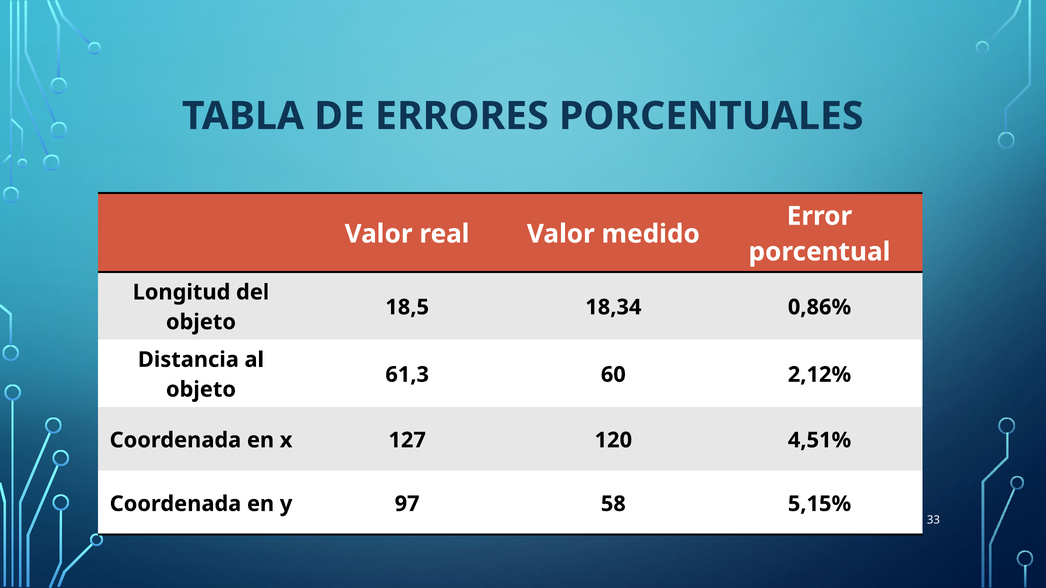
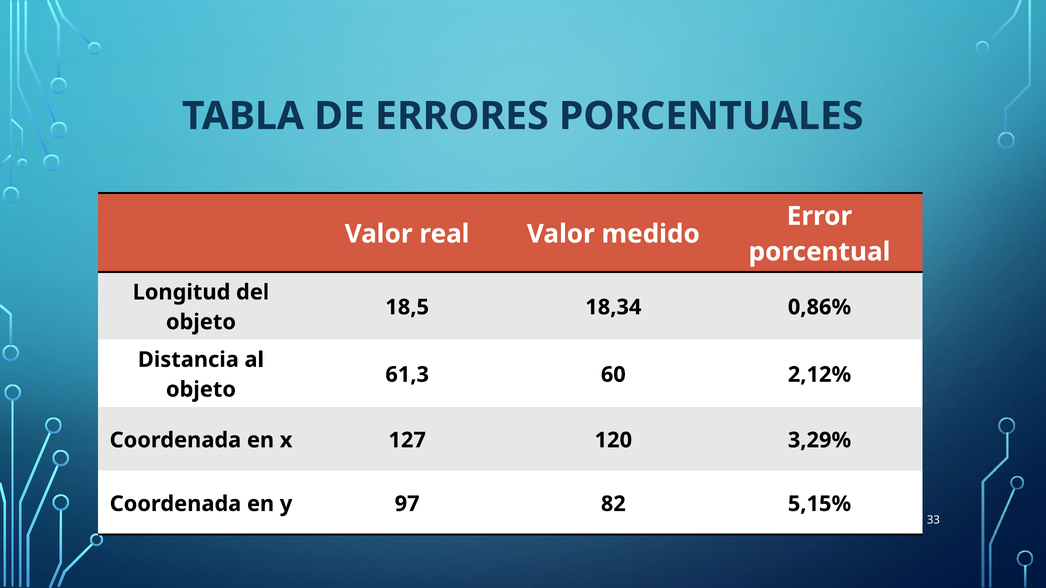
4,51%: 4,51% -> 3,29%
58: 58 -> 82
